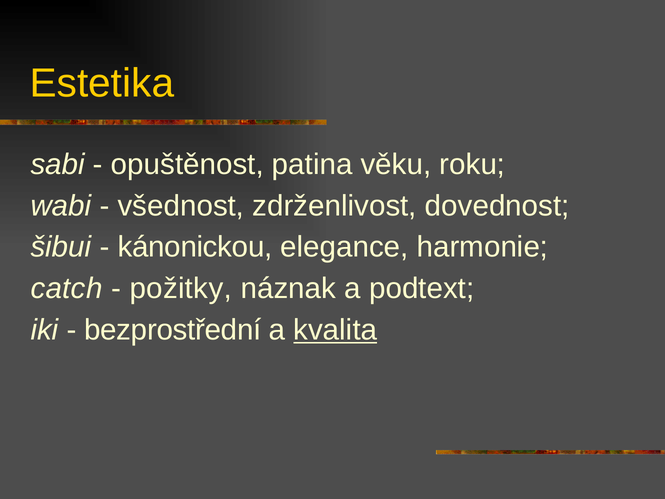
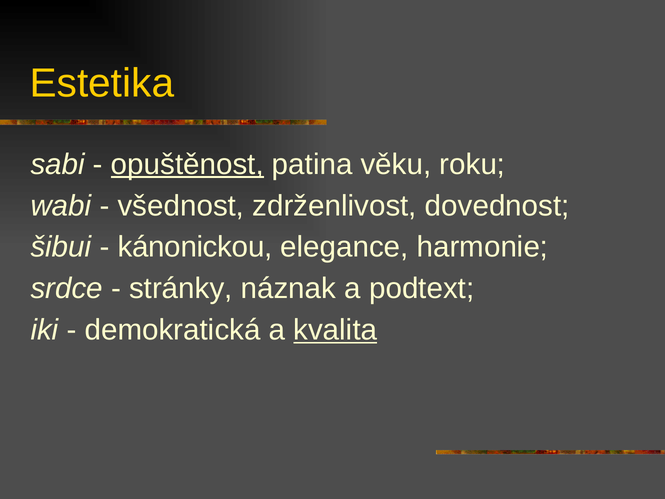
opuštěnost underline: none -> present
catch: catch -> srdce
požitky: požitky -> stránky
bezprostřední: bezprostřední -> demokratická
